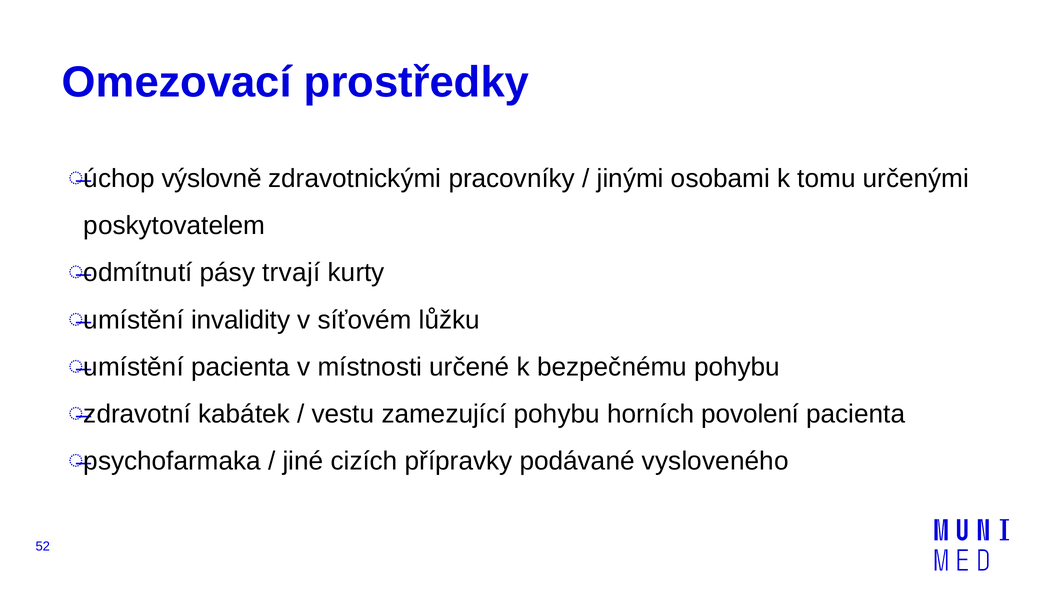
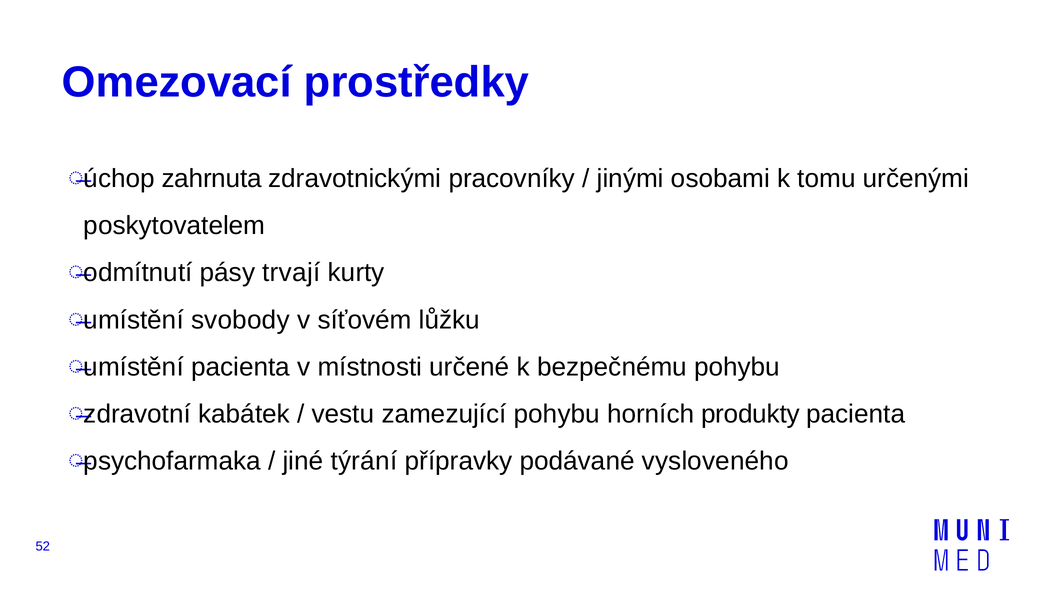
výslovně: výslovně -> zahrnuta
invalidity: invalidity -> svobody
povolení: povolení -> produkty
cizích: cizích -> týrání
